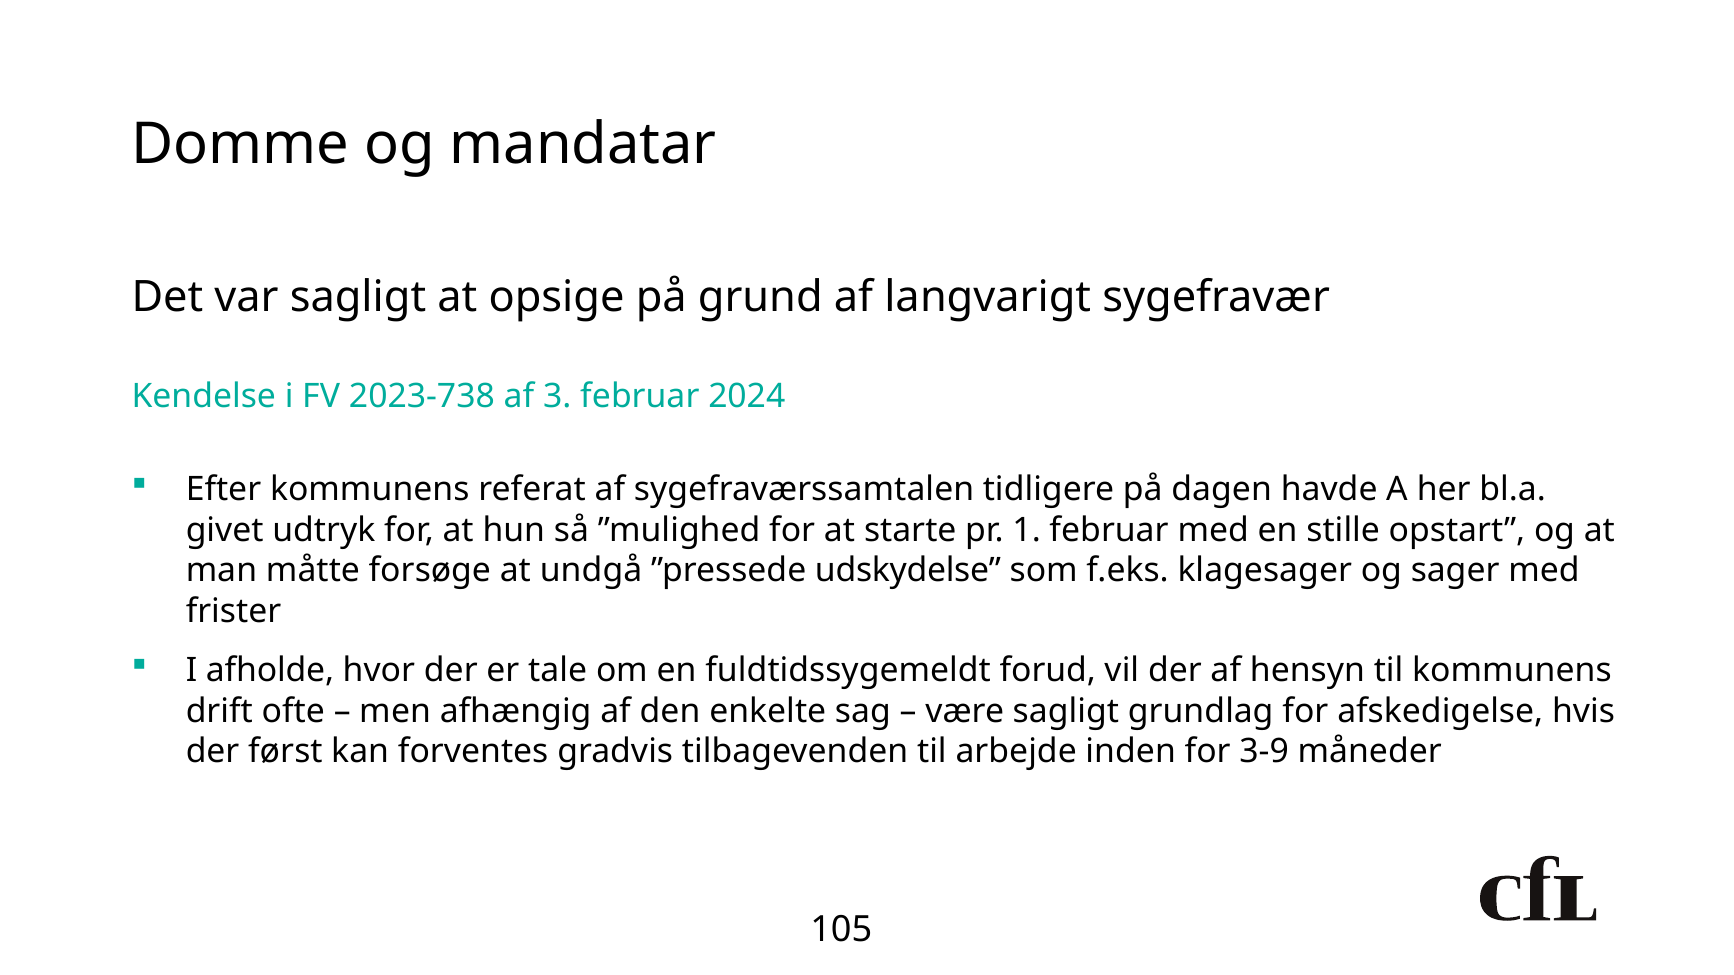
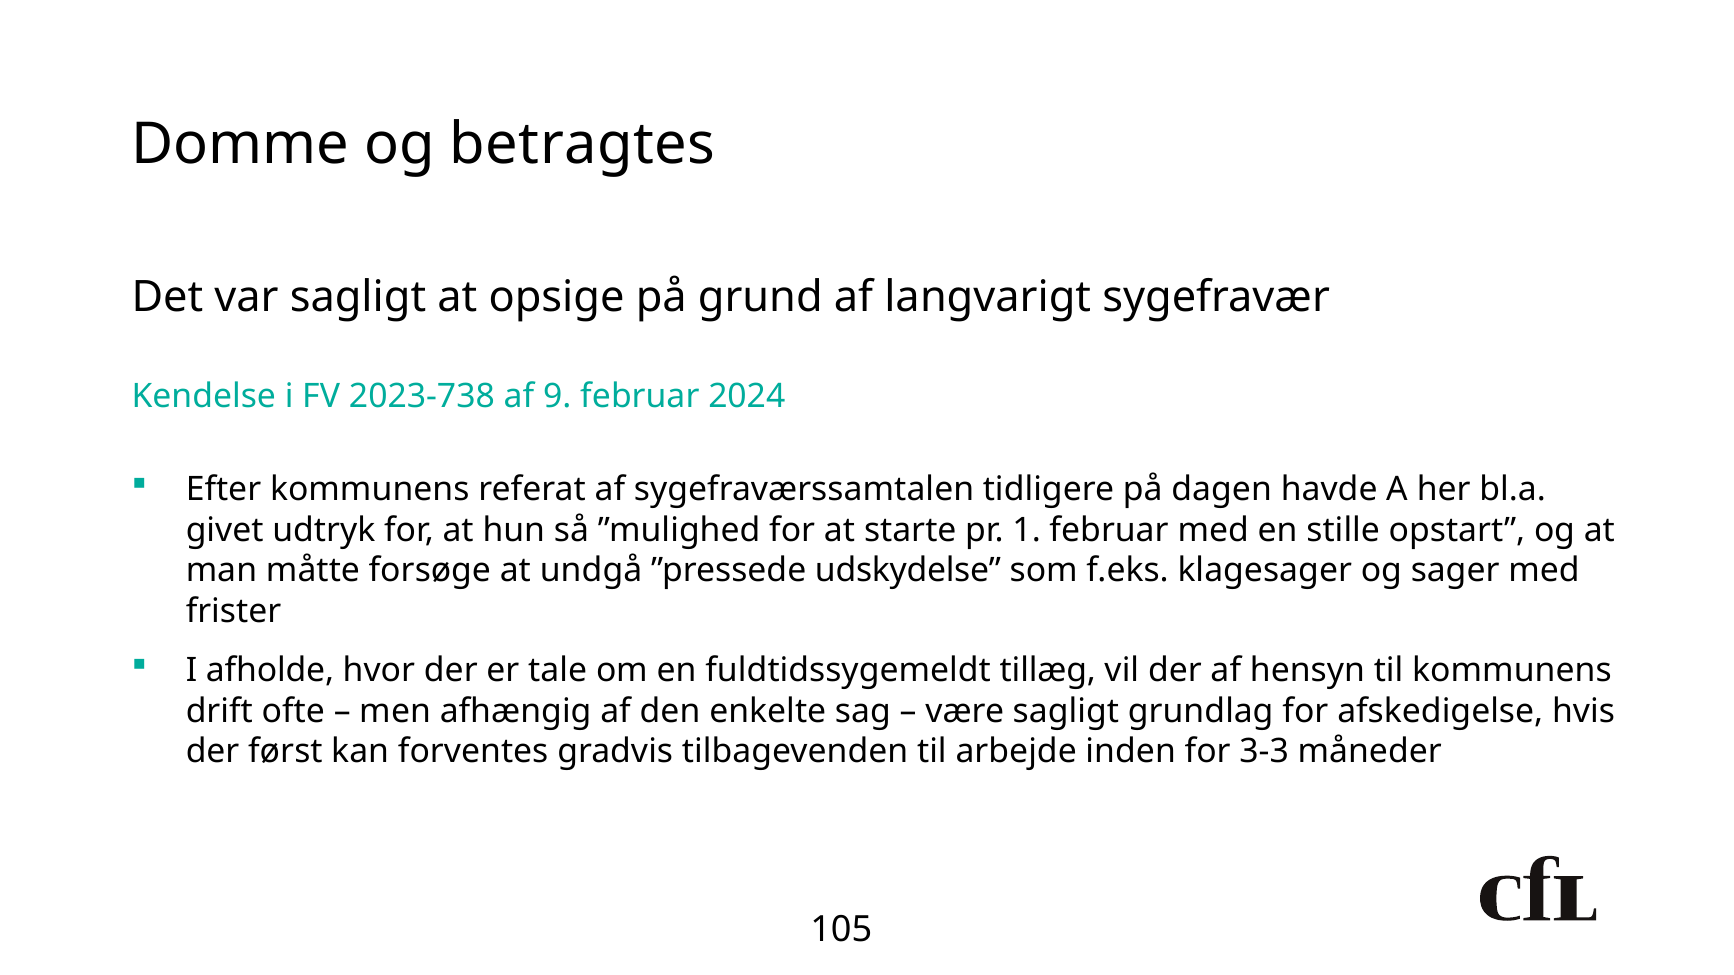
mandatar: mandatar -> betragtes
3: 3 -> 9
forud: forud -> tillæg
3-9: 3-9 -> 3-3
